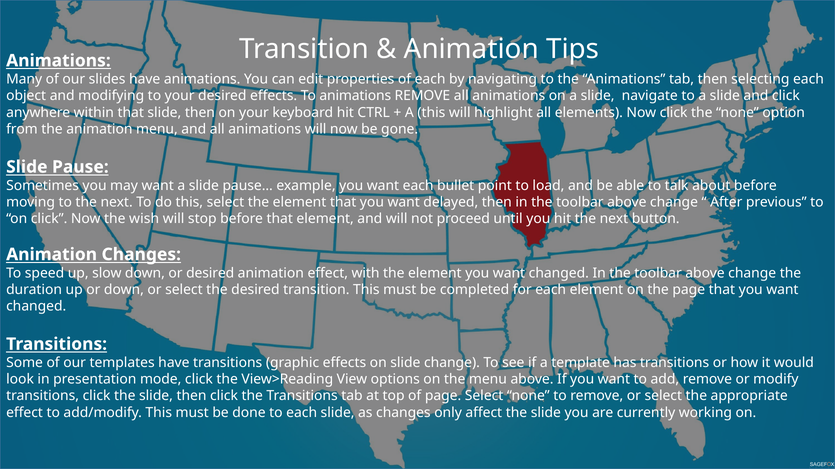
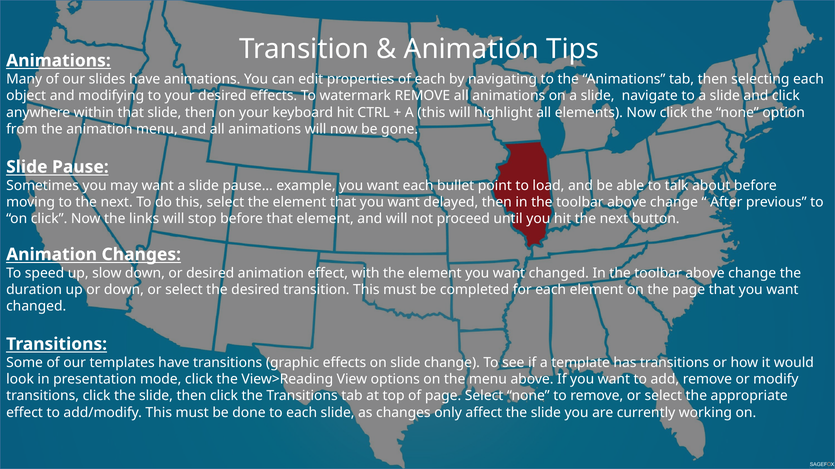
To animations: animations -> watermark
wish: wish -> links
